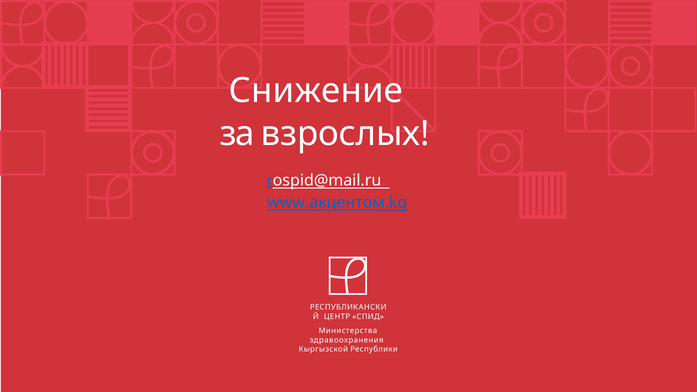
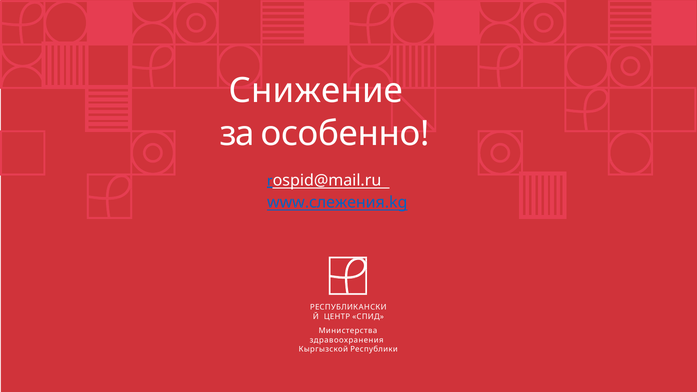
взрослых: взрослых -> особенно
www.акцентом.kg: www.акцентом.kg -> www.слежения.kg
